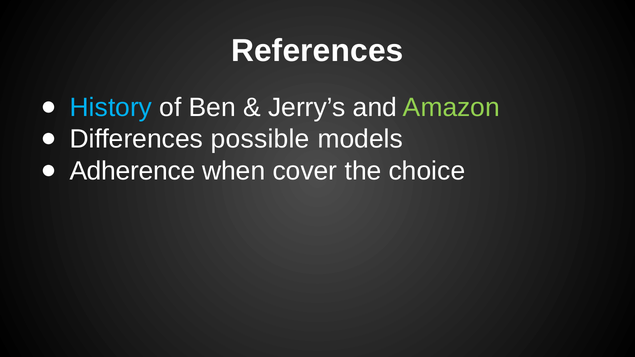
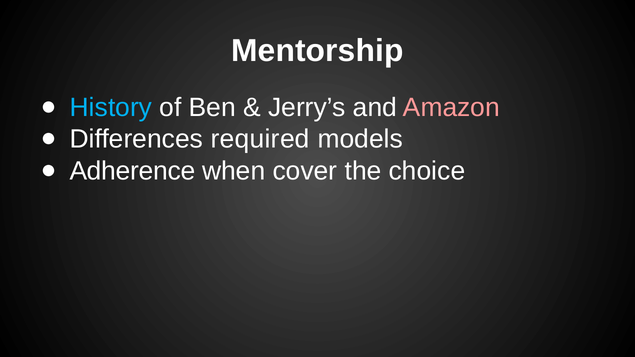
References: References -> Mentorship
Amazon colour: light green -> pink
possible: possible -> required
